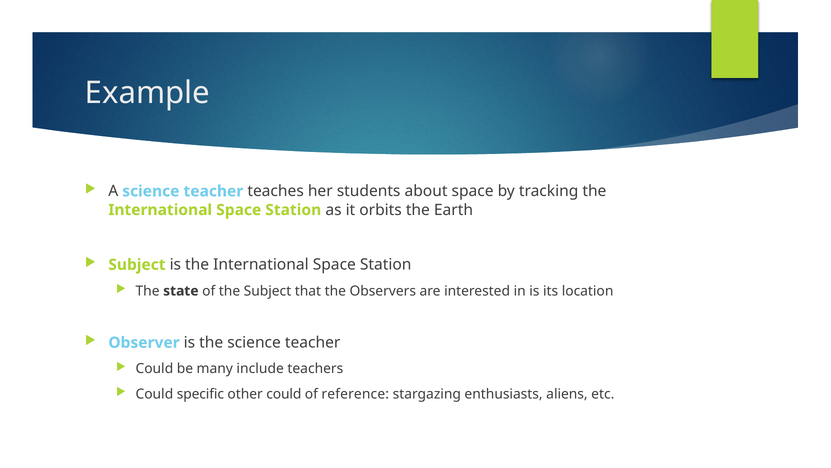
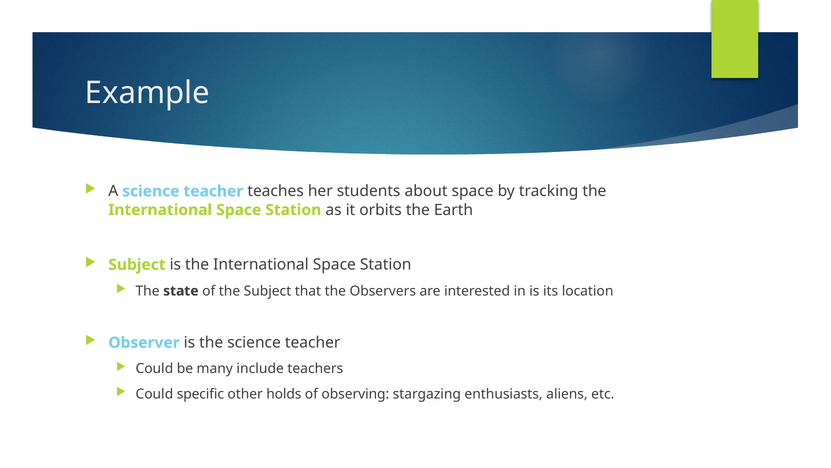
other could: could -> holds
reference: reference -> observing
